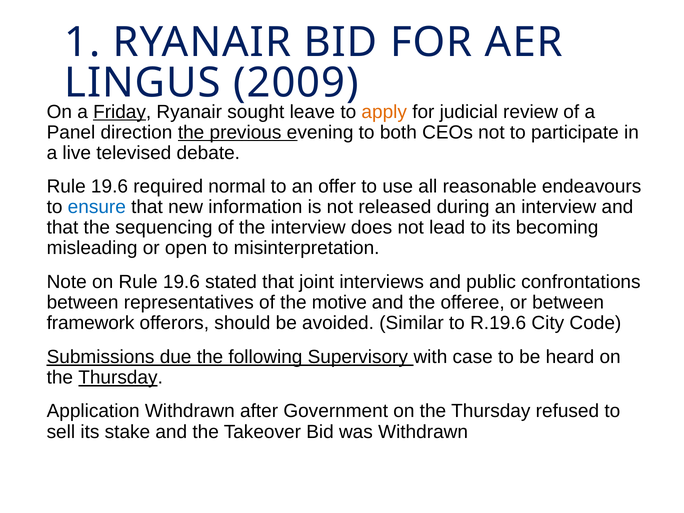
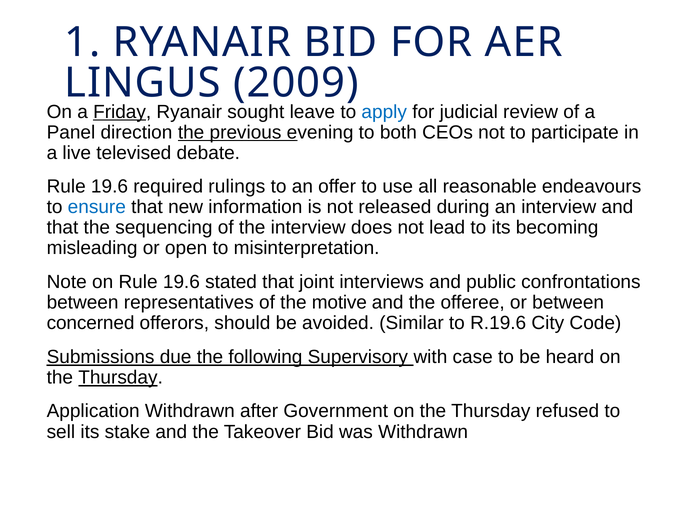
apply colour: orange -> blue
normal: normal -> rulings
framework: framework -> concerned
